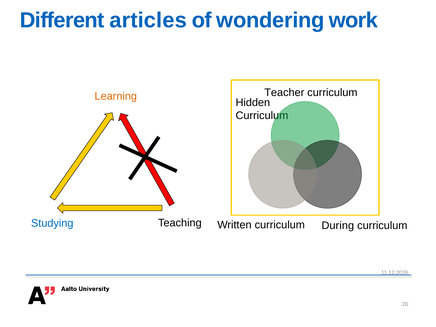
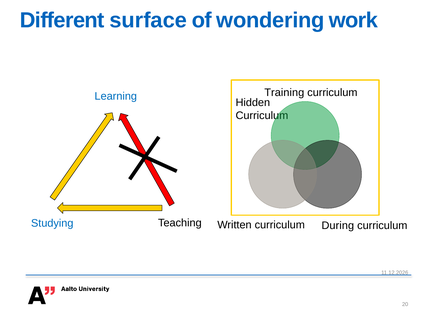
articles: articles -> surface
Teacher: Teacher -> Training
Learning colour: orange -> blue
